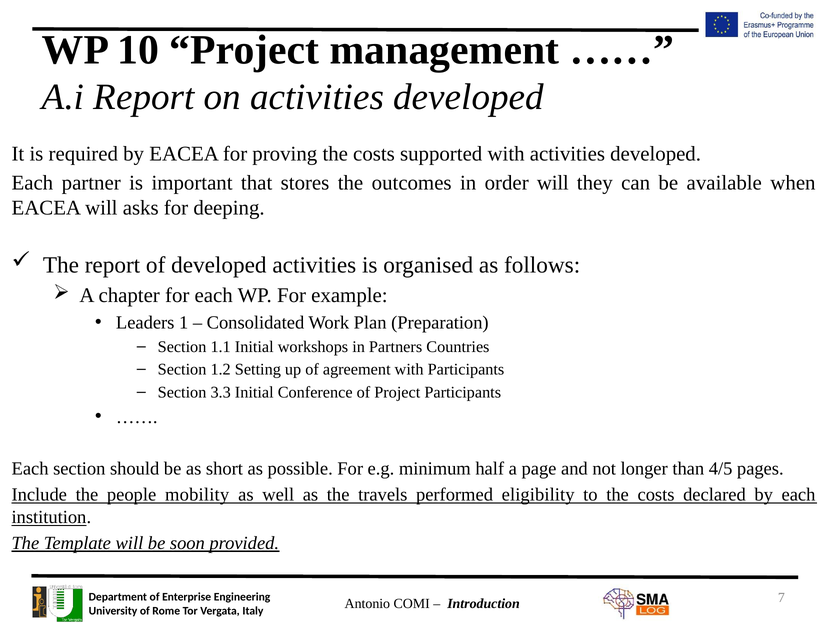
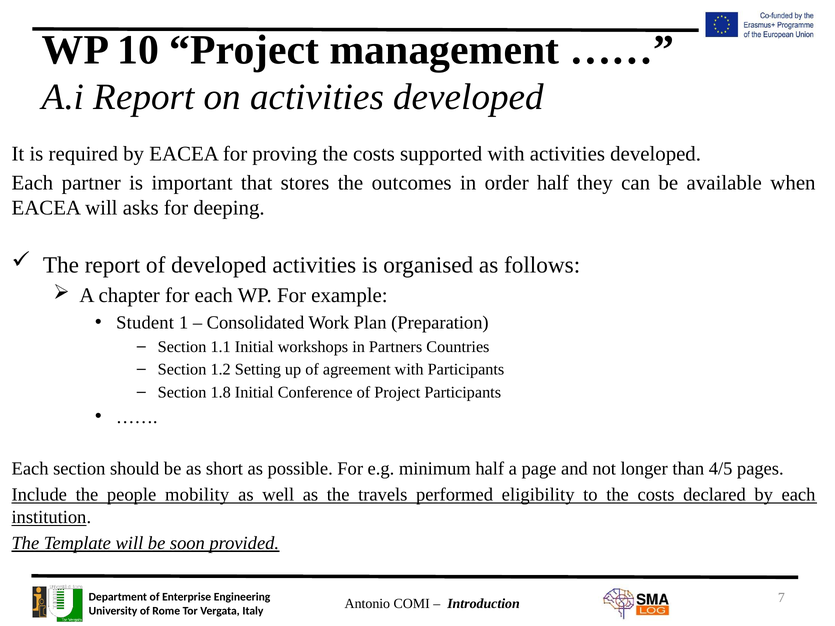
order will: will -> half
Leaders: Leaders -> Student
3.3: 3.3 -> 1.8
